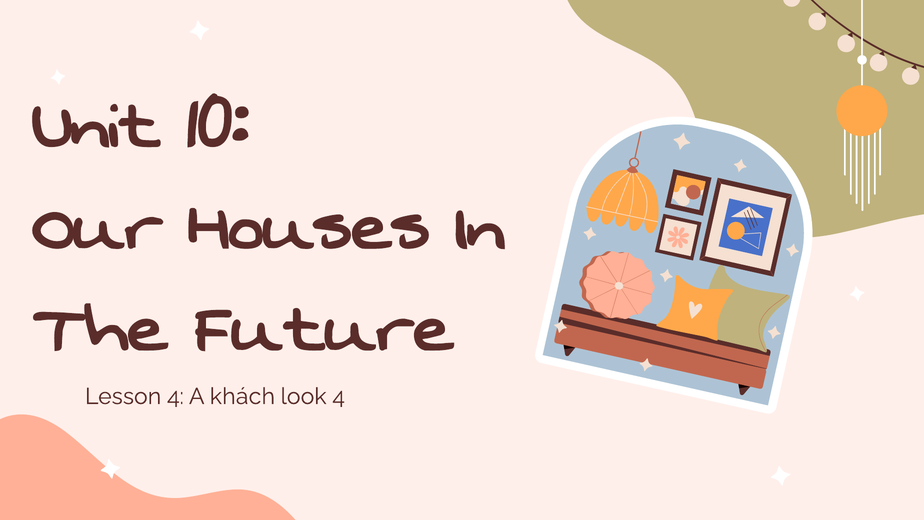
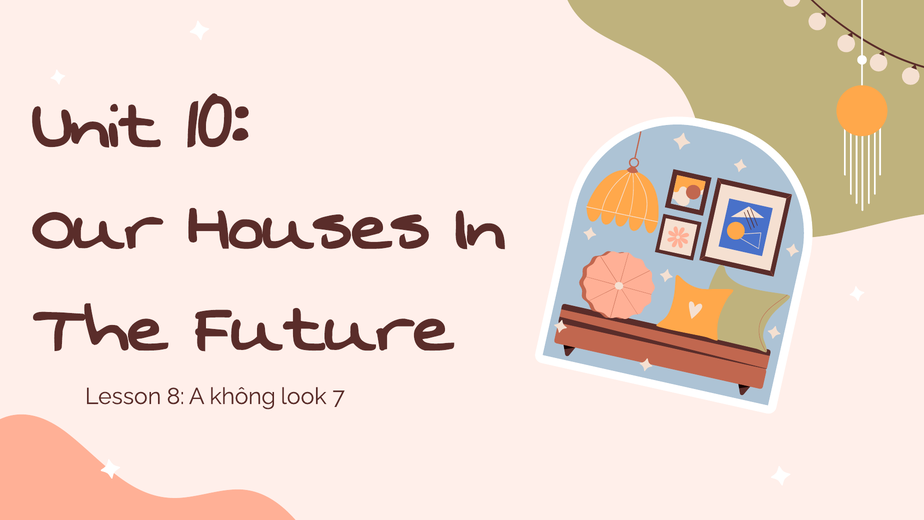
Lesson 4: 4 -> 8
khách: khách -> không
look 4: 4 -> 7
